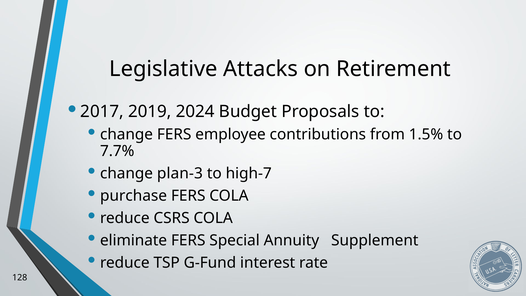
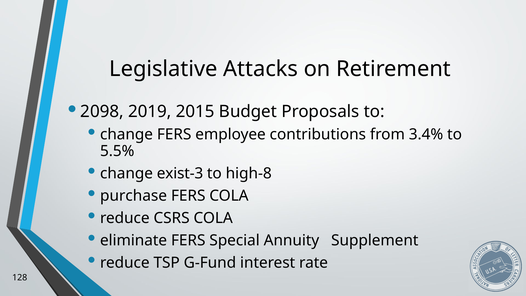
2017: 2017 -> 2098
2024: 2024 -> 2015
1.5%: 1.5% -> 3.4%
7.7%: 7.7% -> 5.5%
plan-3: plan-3 -> exist-3
high-7: high-7 -> high-8
